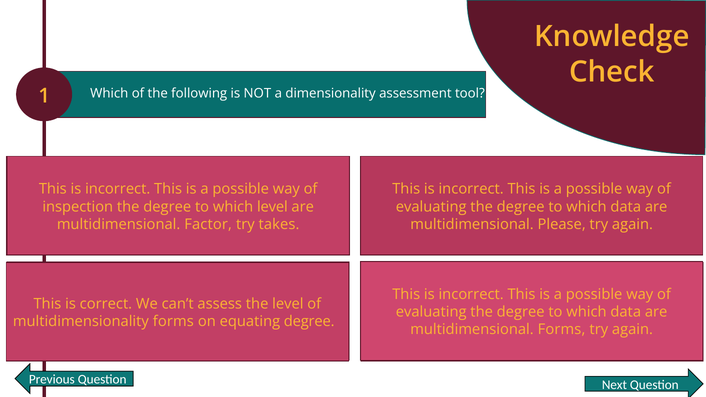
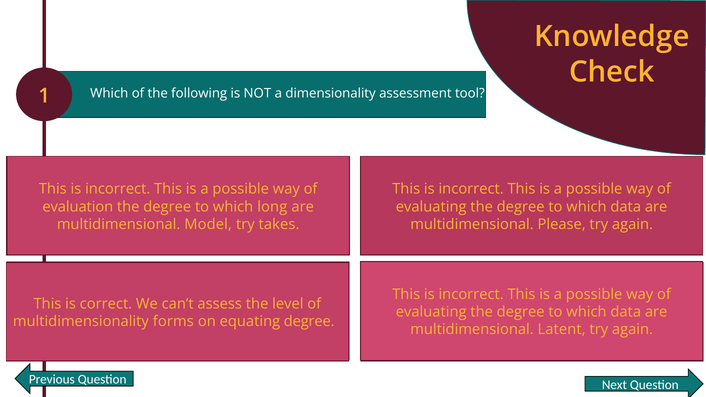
inspection at (78, 207): inspection -> evaluation
which level: level -> long
multidimensional Factor: Factor -> Model
multidimensional Forms: Forms -> Latent
